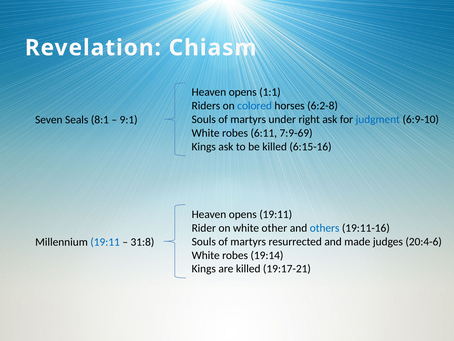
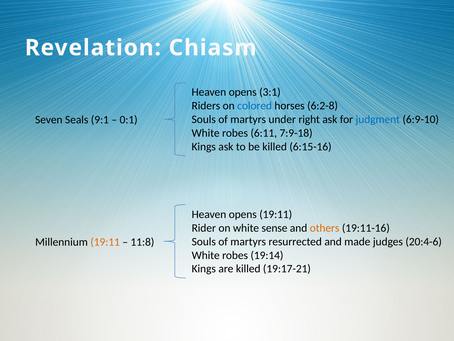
1:1: 1:1 -> 3:1
8:1: 8:1 -> 9:1
9:1: 9:1 -> 0:1
7:9-69: 7:9-69 -> 7:9-18
other: other -> sense
others colour: blue -> orange
19:11 at (105, 242) colour: blue -> orange
31:8: 31:8 -> 11:8
